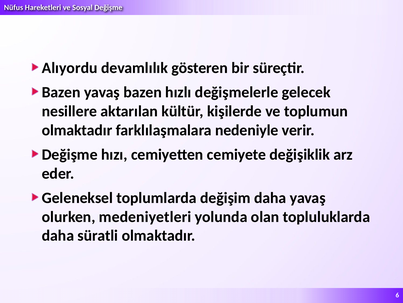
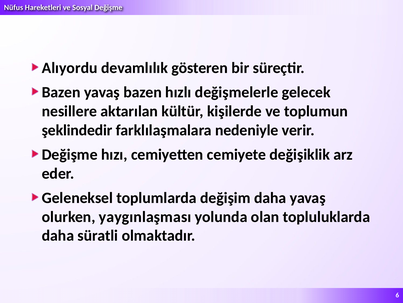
olmaktadır at (77, 130): olmaktadır -> şeklindedir
medeniyetleri: medeniyetleri -> yaygınlaşması
